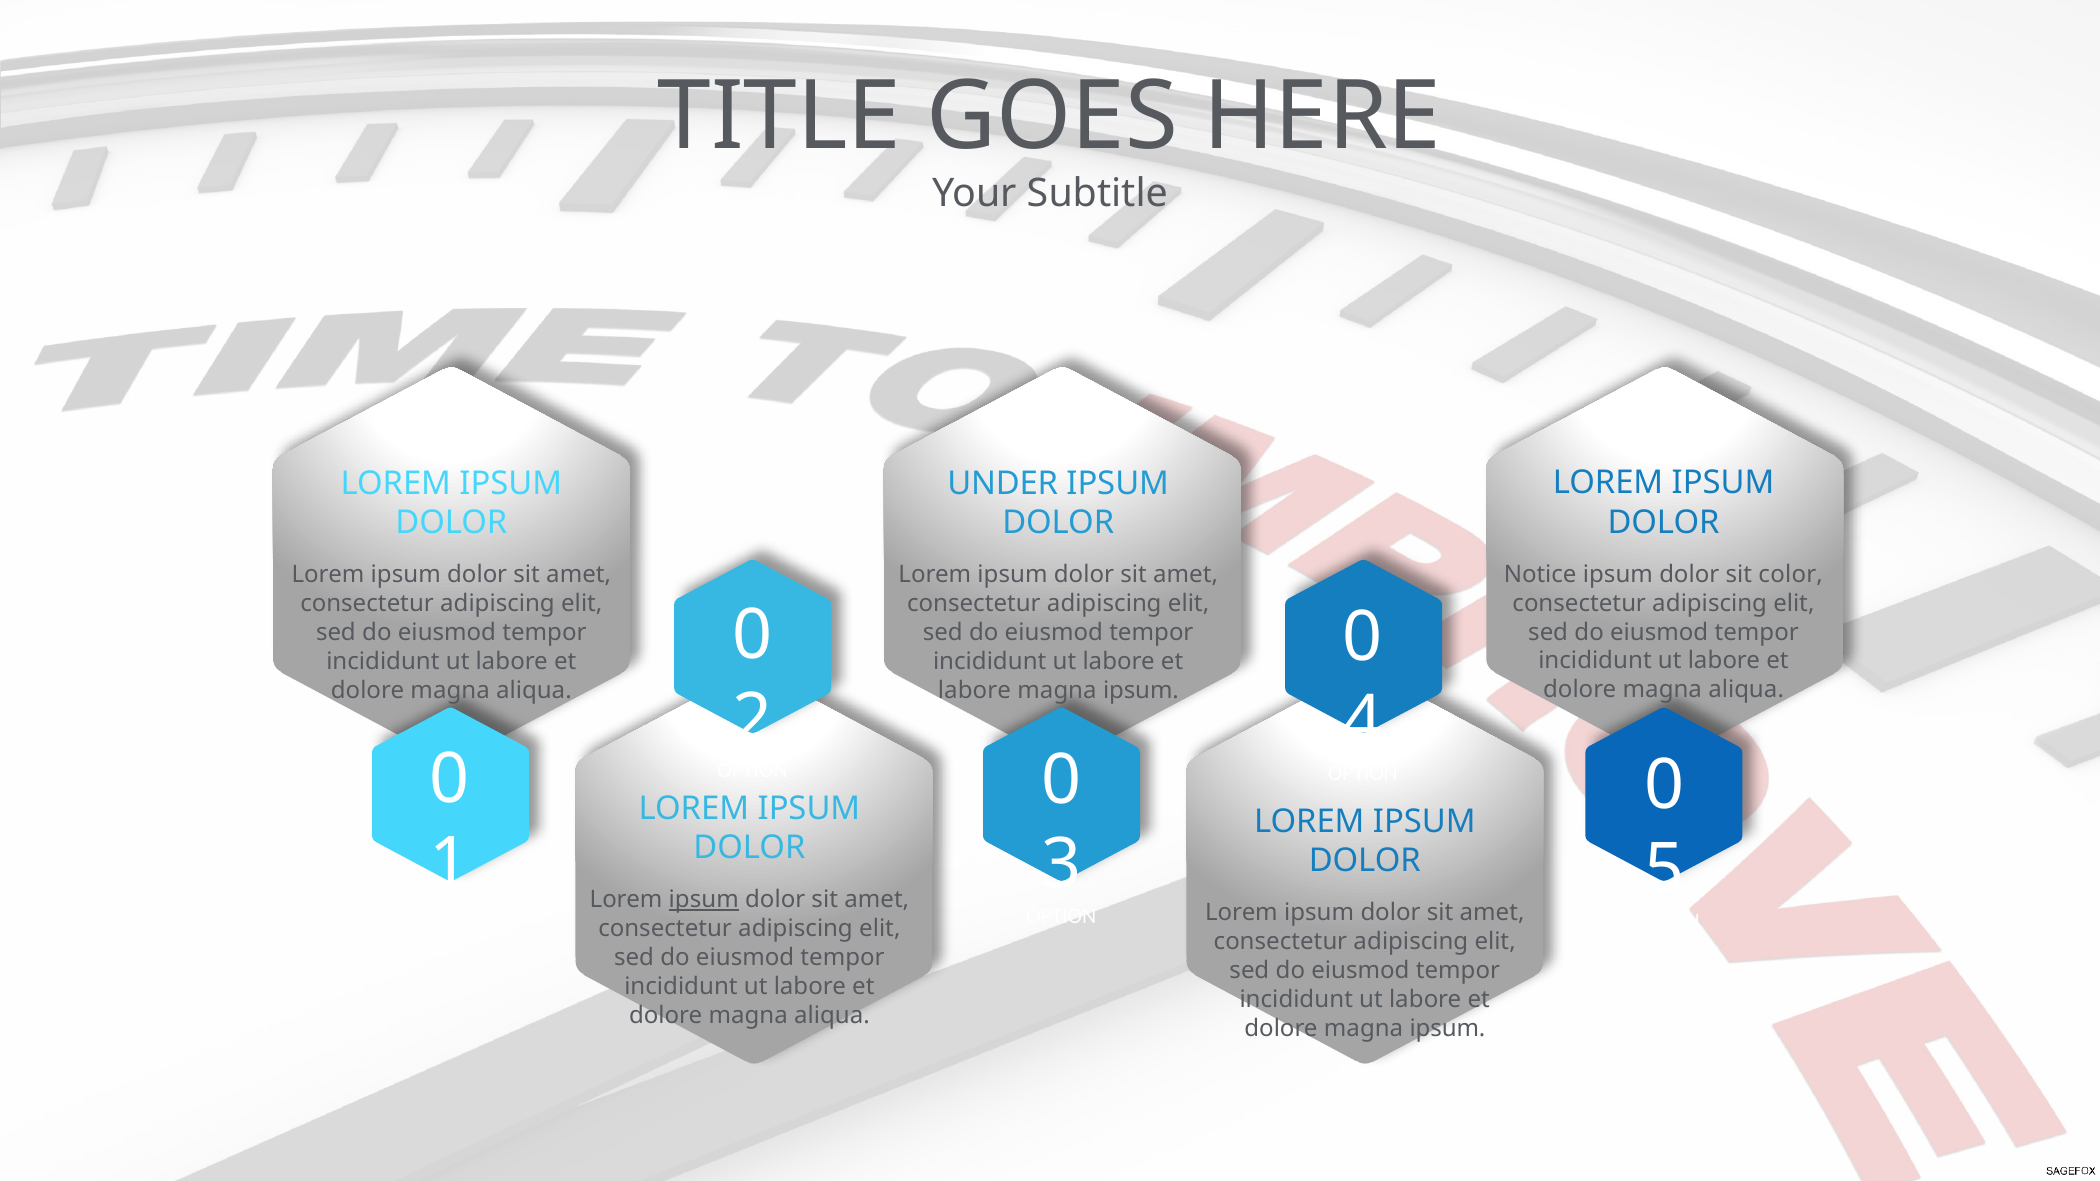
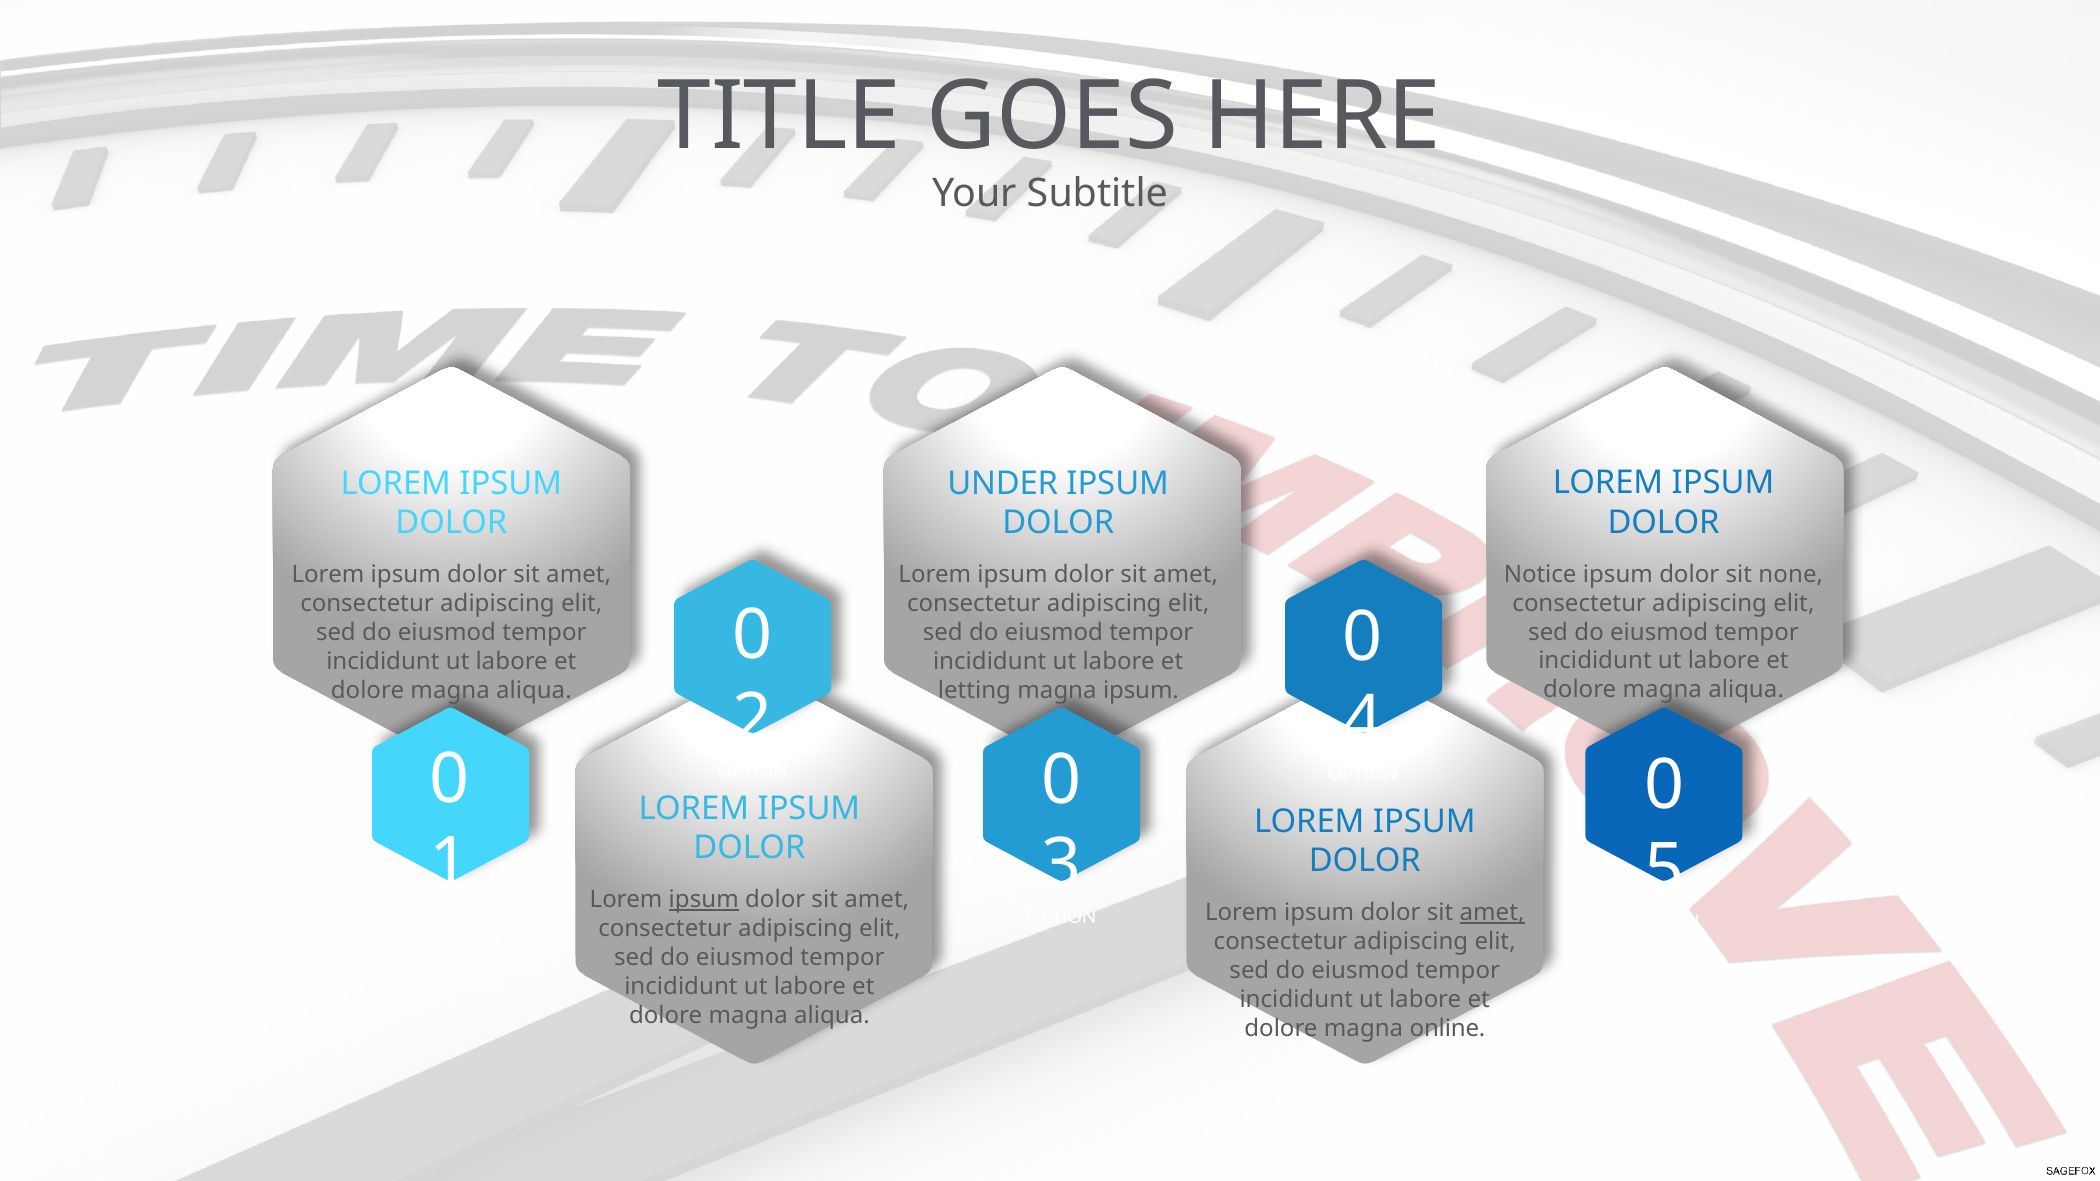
color: color -> none
labore at (974, 691): labore -> letting
amet at (1492, 913) underline: none -> present
dolore magna ipsum: ipsum -> online
